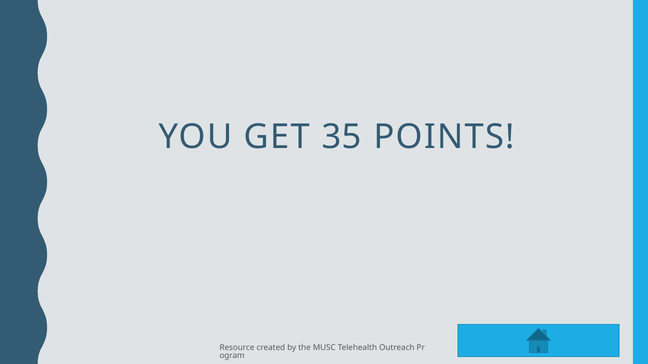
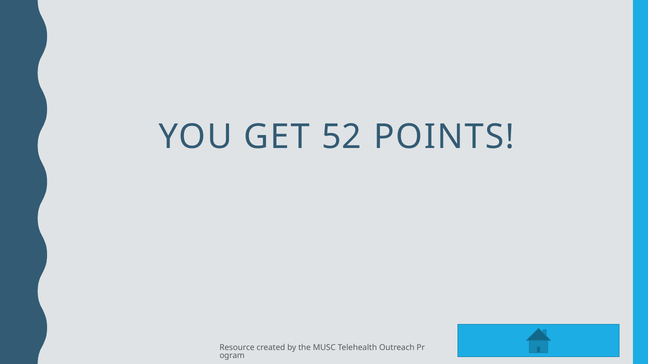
35: 35 -> 52
